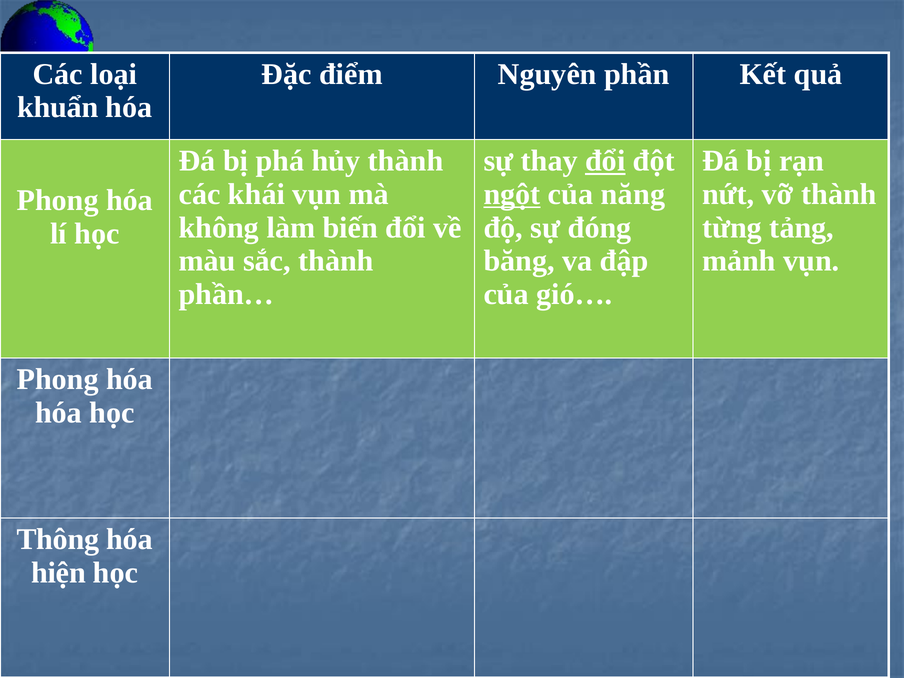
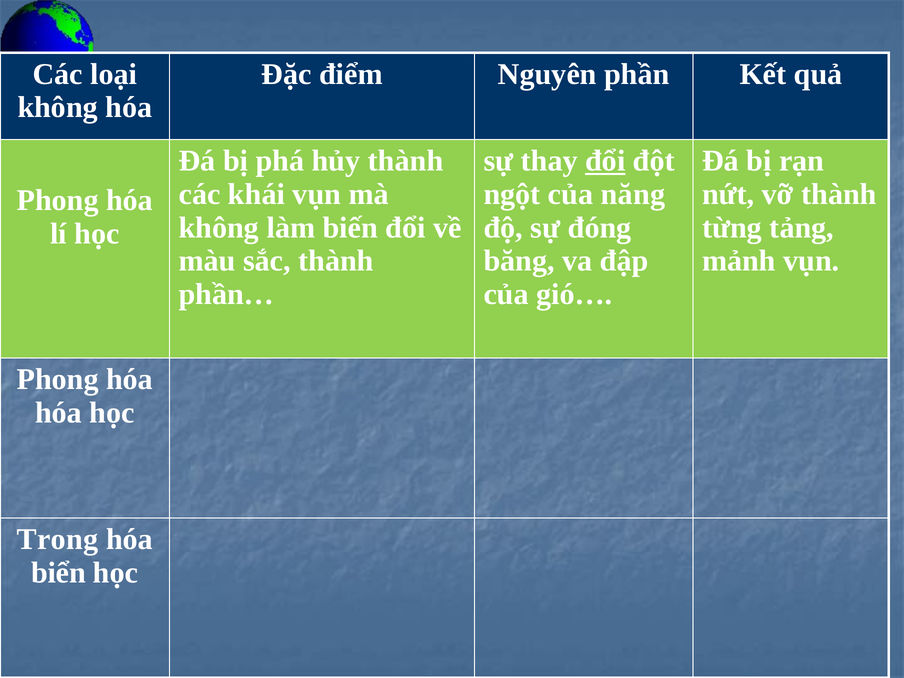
khuẩn at (58, 107): khuẩn -> không
ngột underline: present -> none
Thông: Thông -> Trong
hiện: hiện -> biển
